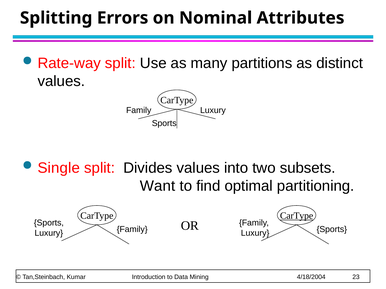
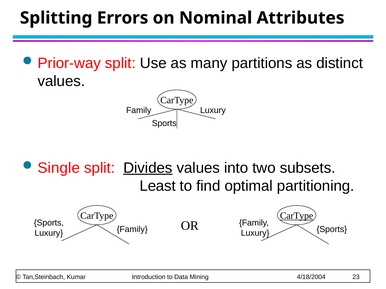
Rate-way: Rate-way -> Prior-way
Divides underline: none -> present
Want: Want -> Least
